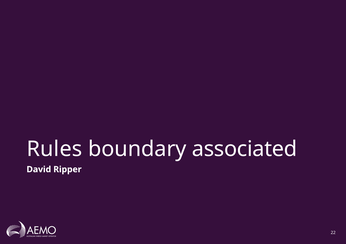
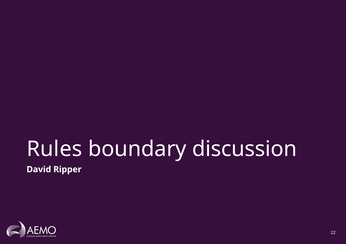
associated: associated -> discussion
